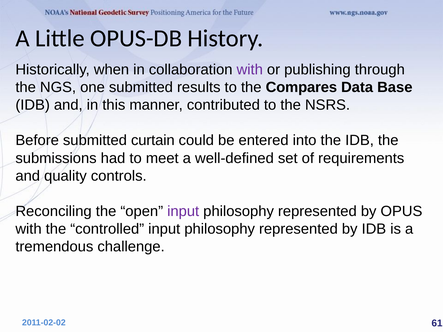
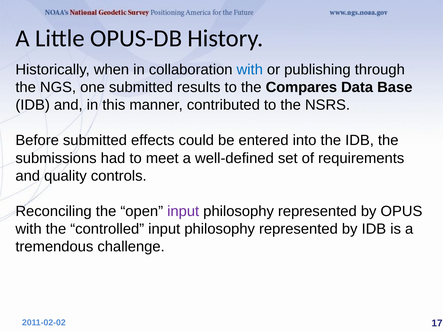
with at (250, 70) colour: purple -> blue
curtain: curtain -> effects
61: 61 -> 17
